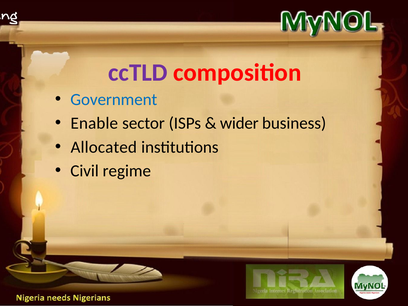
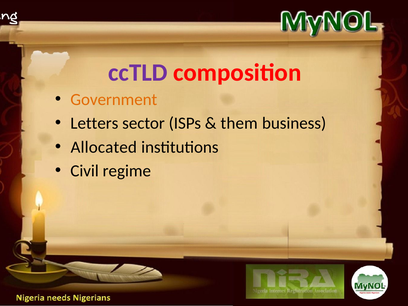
Government colour: blue -> orange
Enable: Enable -> Letters
wider: wider -> them
